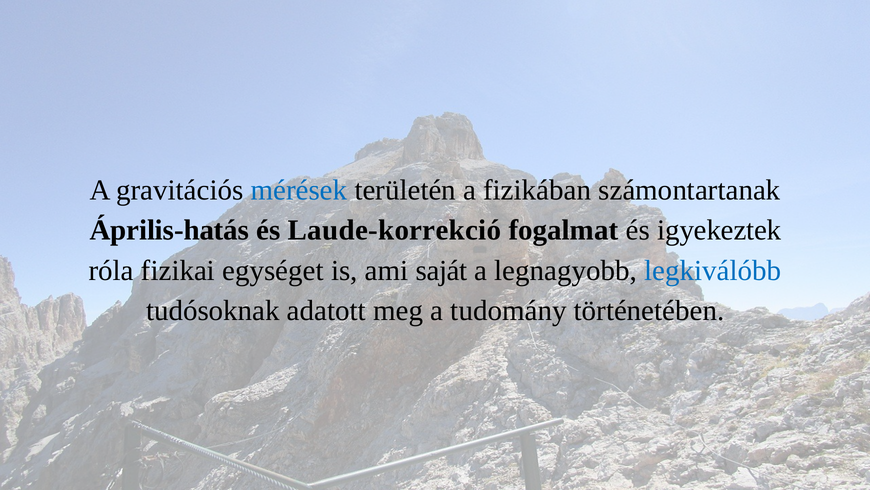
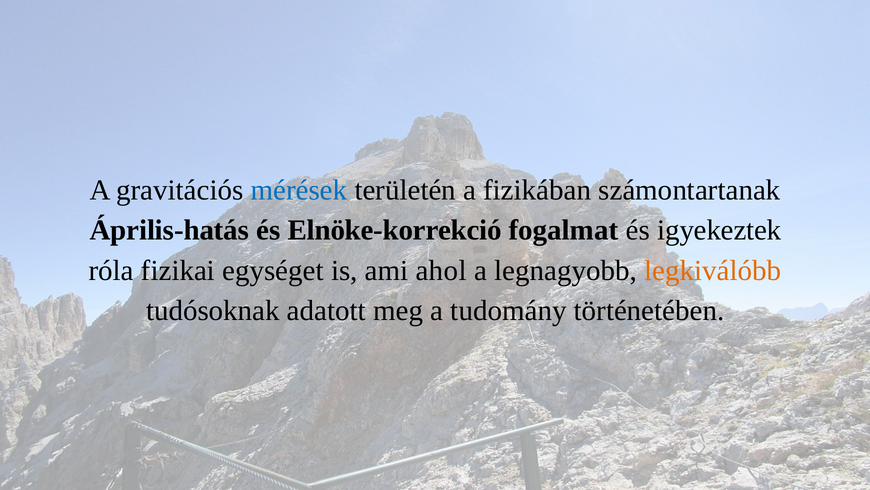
Laude-korrekció: Laude-korrekció -> Elnöke-korrekció
saját: saját -> ahol
legkiválóbb colour: blue -> orange
